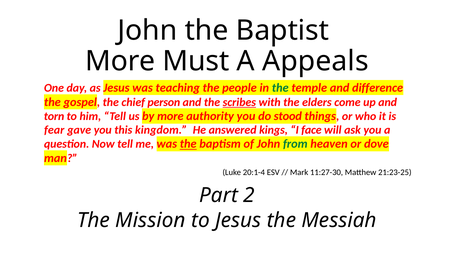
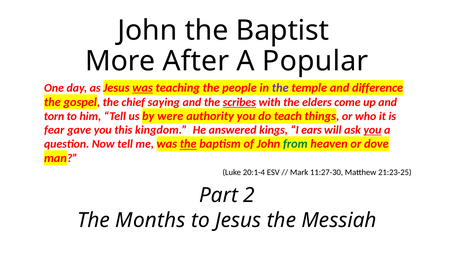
Must: Must -> After
Appeals: Appeals -> Popular
was at (143, 88) underline: none -> present
the at (280, 88) colour: green -> purple
person: person -> saying
by more: more -> were
stood: stood -> teach
face: face -> ears
you at (372, 130) underline: none -> present
Mission: Mission -> Months
